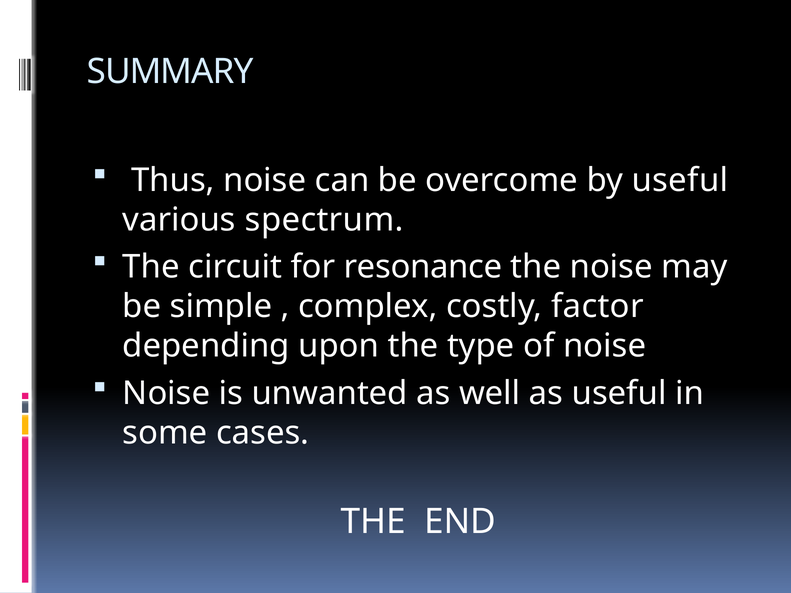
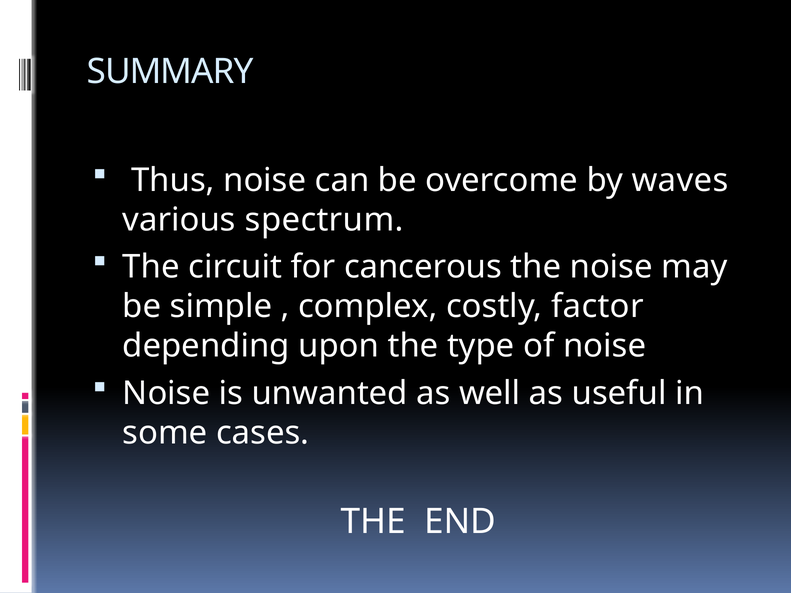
by useful: useful -> waves
resonance: resonance -> cancerous
